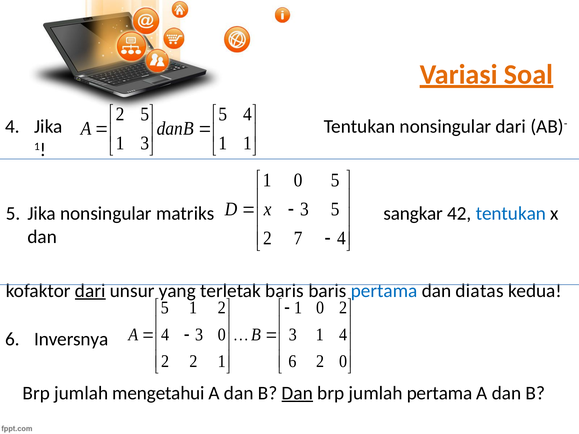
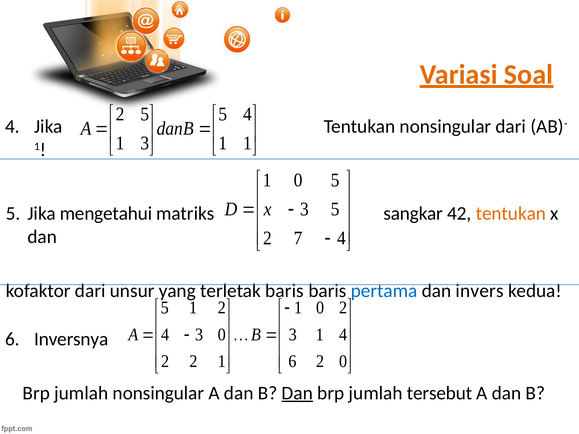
Jika nonsingular: nonsingular -> mengetahui
tentukan at (511, 214) colour: blue -> orange
dari at (90, 291) underline: present -> none
diatas: diatas -> invers
jumlah mengetahui: mengetahui -> nonsingular
jumlah pertama: pertama -> tersebut
